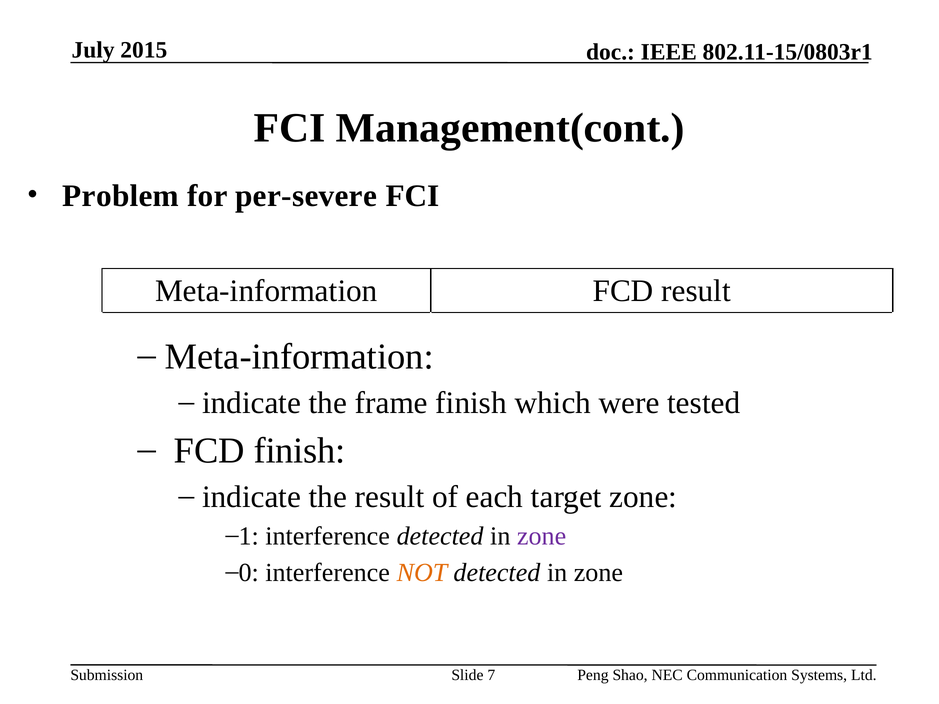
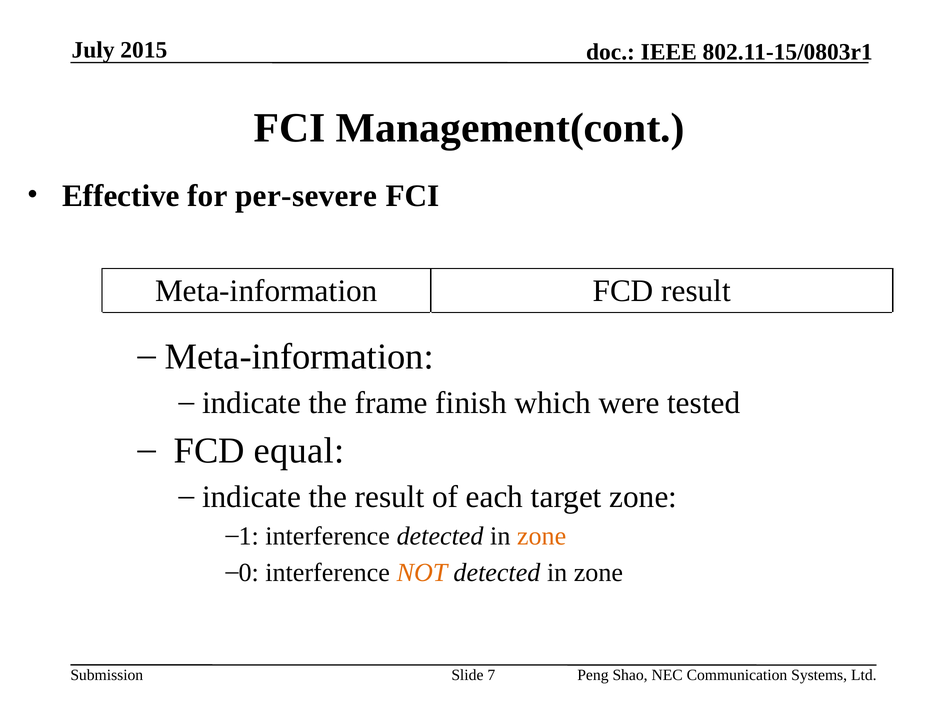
Problem: Problem -> Effective
FCD finish: finish -> equal
zone at (542, 536) colour: purple -> orange
